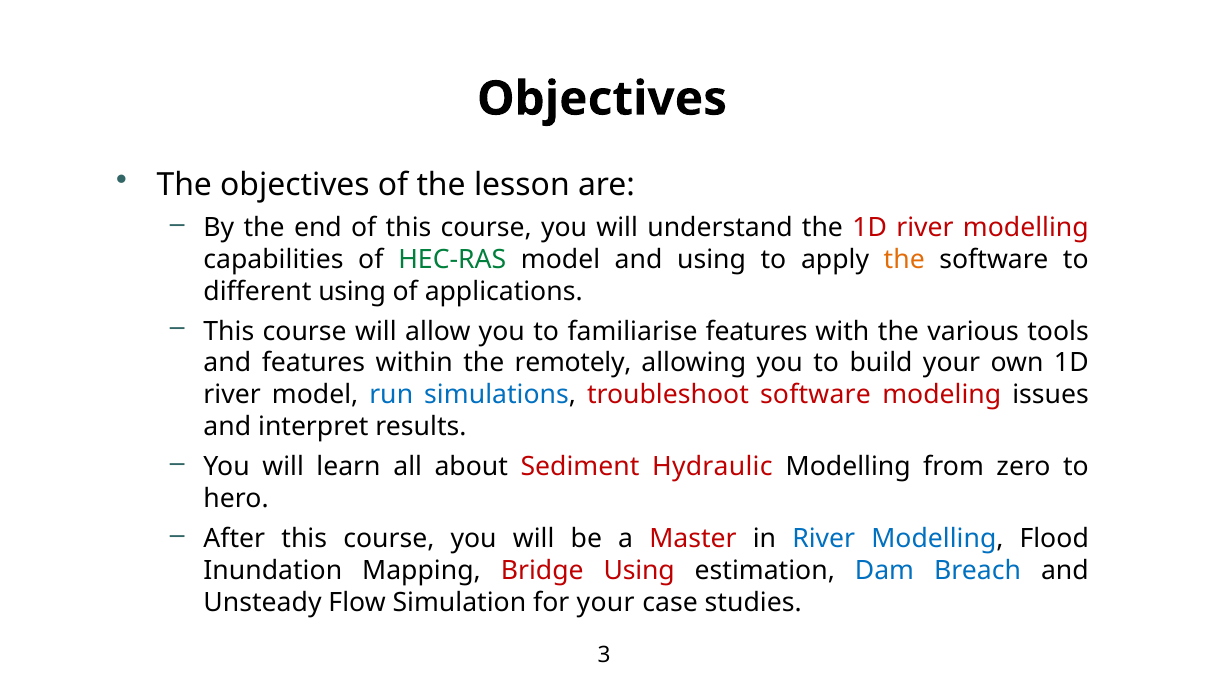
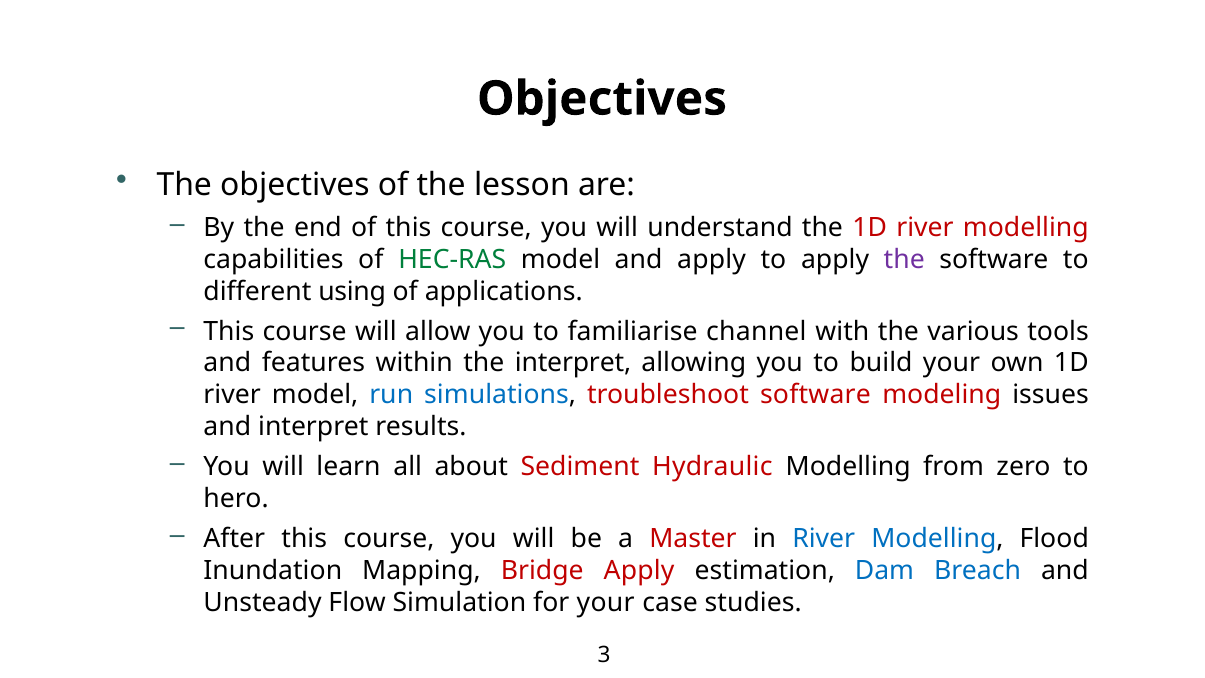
and using: using -> apply
the at (904, 259) colour: orange -> purple
familiarise features: features -> channel
the remotely: remotely -> interpret
Bridge Using: Using -> Apply
